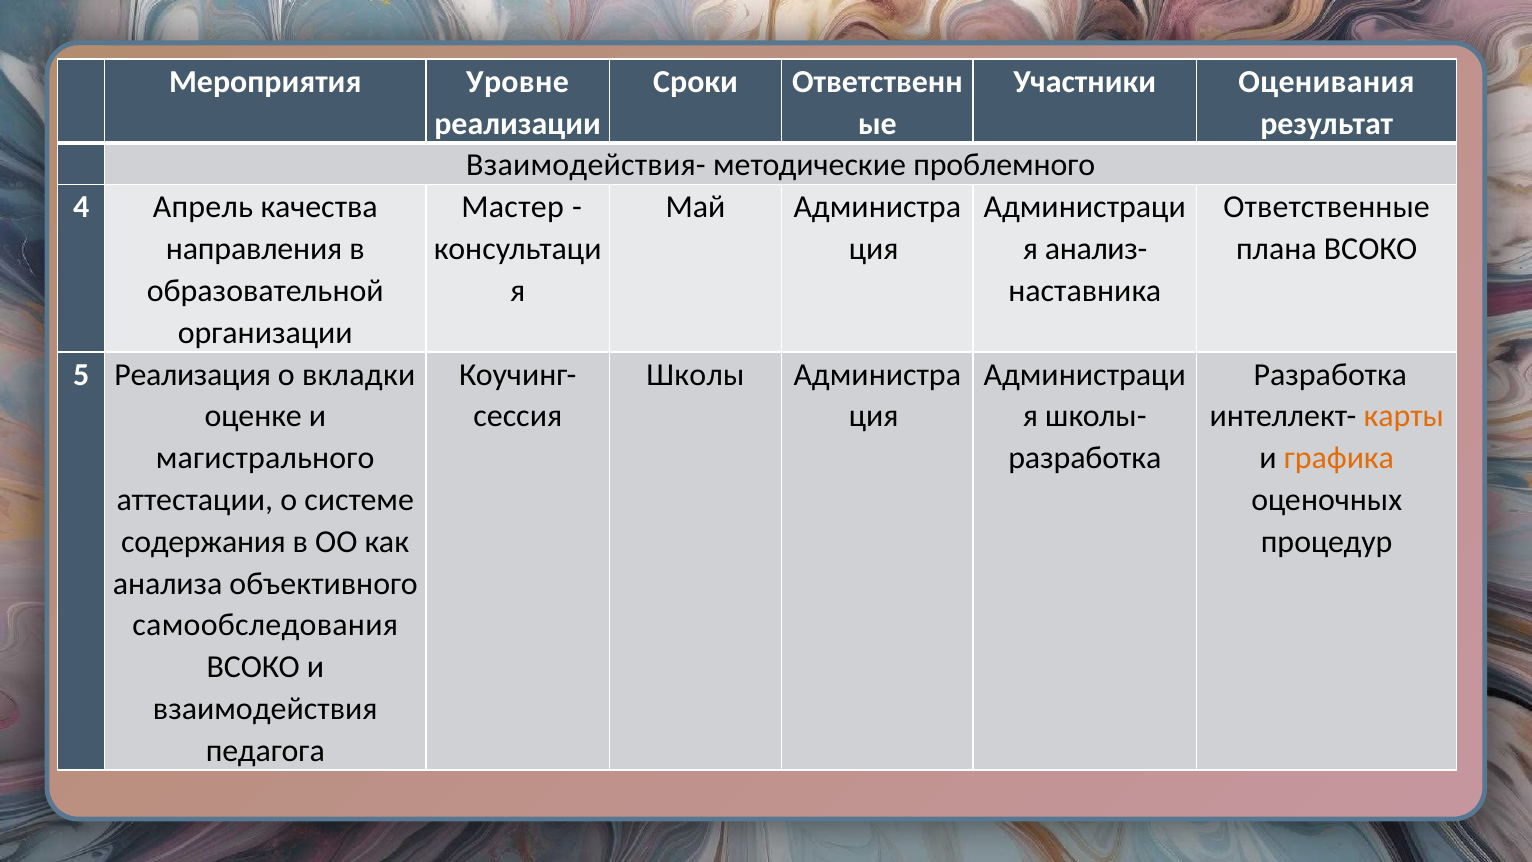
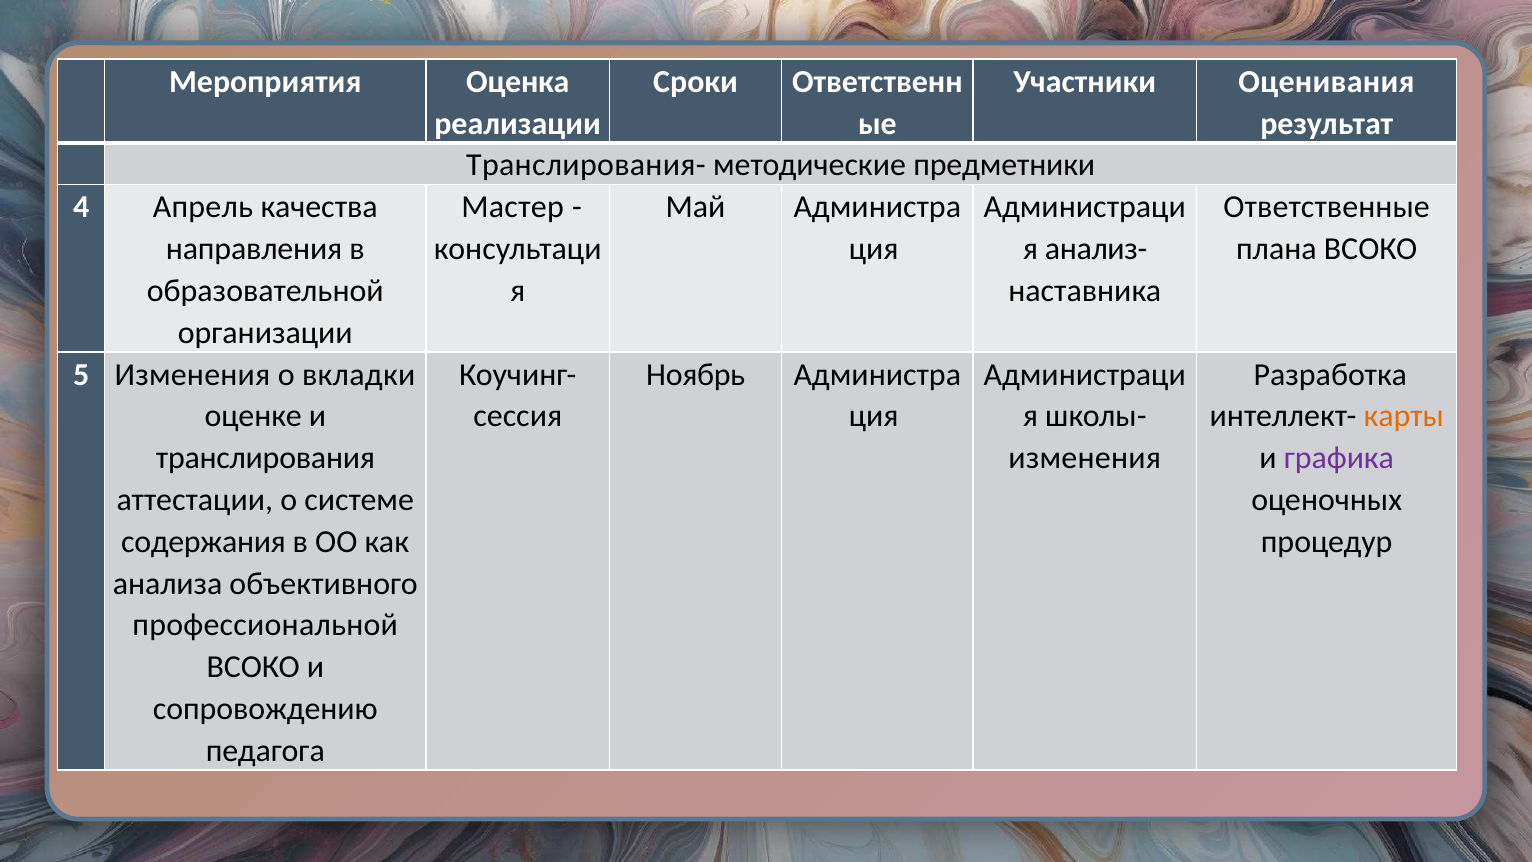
Уровне: Уровне -> Оценка
Взаимодействия-: Взаимодействия- -> Транслирования-
проблемного: проблемного -> предметники
5 Реализация: Реализация -> Изменения
Школы: Школы -> Ноябрь
магистрального: магистрального -> транслирования
разработка at (1085, 458): разработка -> изменения
графика colour: orange -> purple
самообследования: самообследования -> профессиональной
взаимодействия: взаимодействия -> сопровождению
